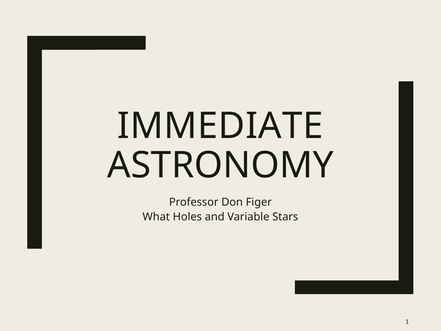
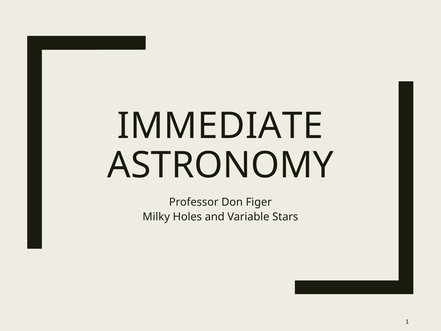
What: What -> Milky
